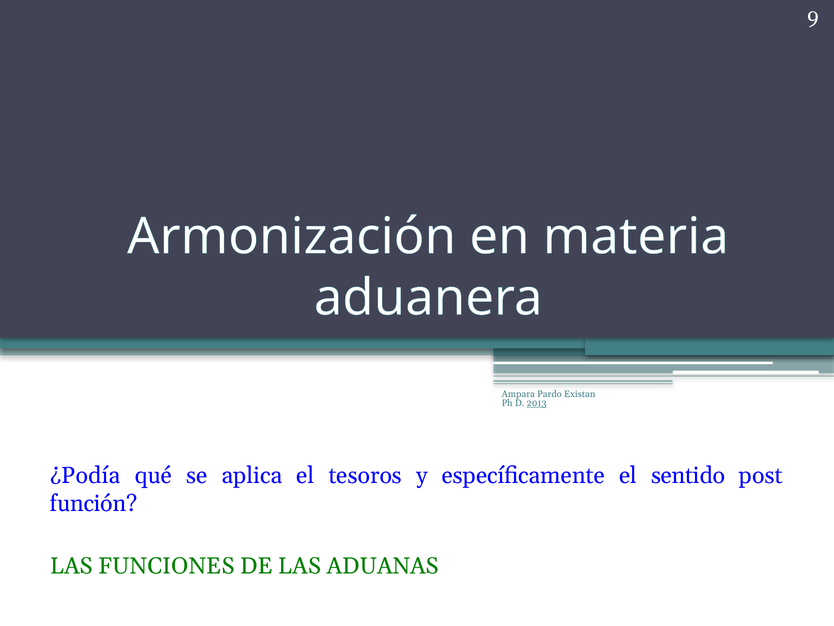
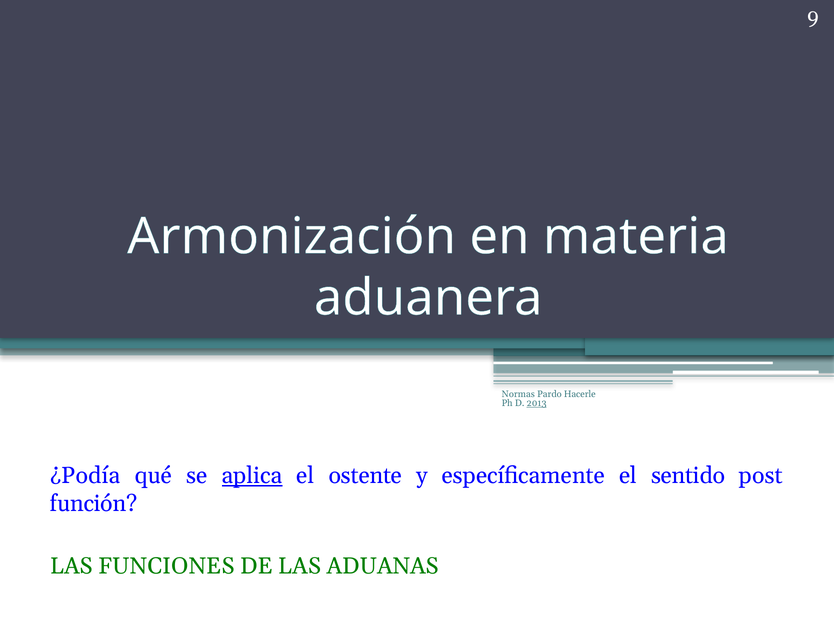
Ampara: Ampara -> Normas
Existan: Existan -> Hacerle
aplica underline: none -> present
tesoros: tesoros -> ostente
